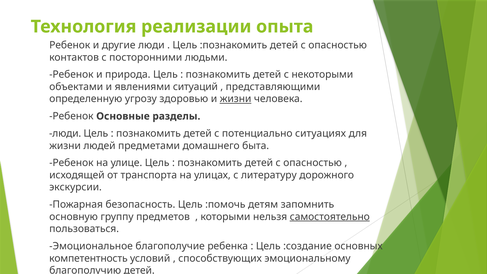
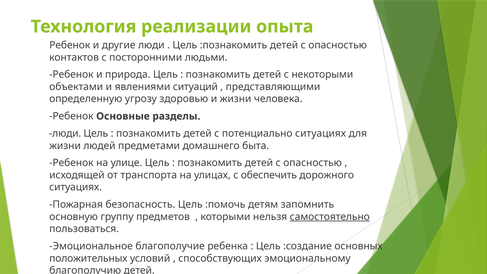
жизни at (236, 99) underline: present -> none
литературу: литературу -> обеспечить
экскурсии at (76, 187): экскурсии -> ситуациях
компетентность: компетентность -> положительных
